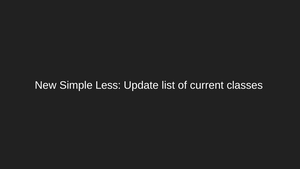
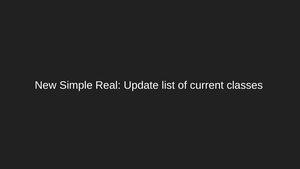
Less: Less -> Real
